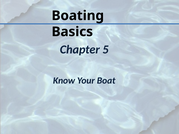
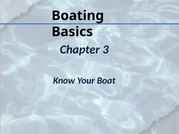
5: 5 -> 3
